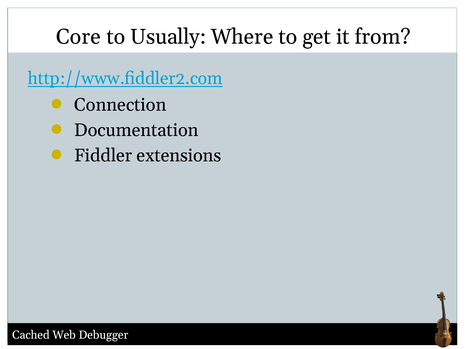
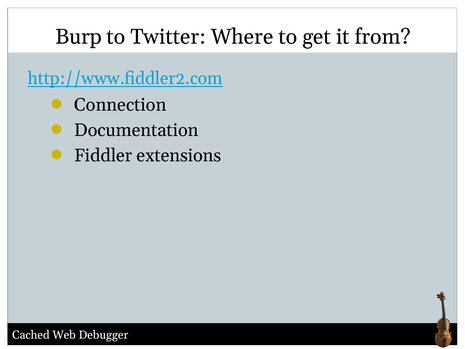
Core: Core -> Burp
Usually: Usually -> Twitter
